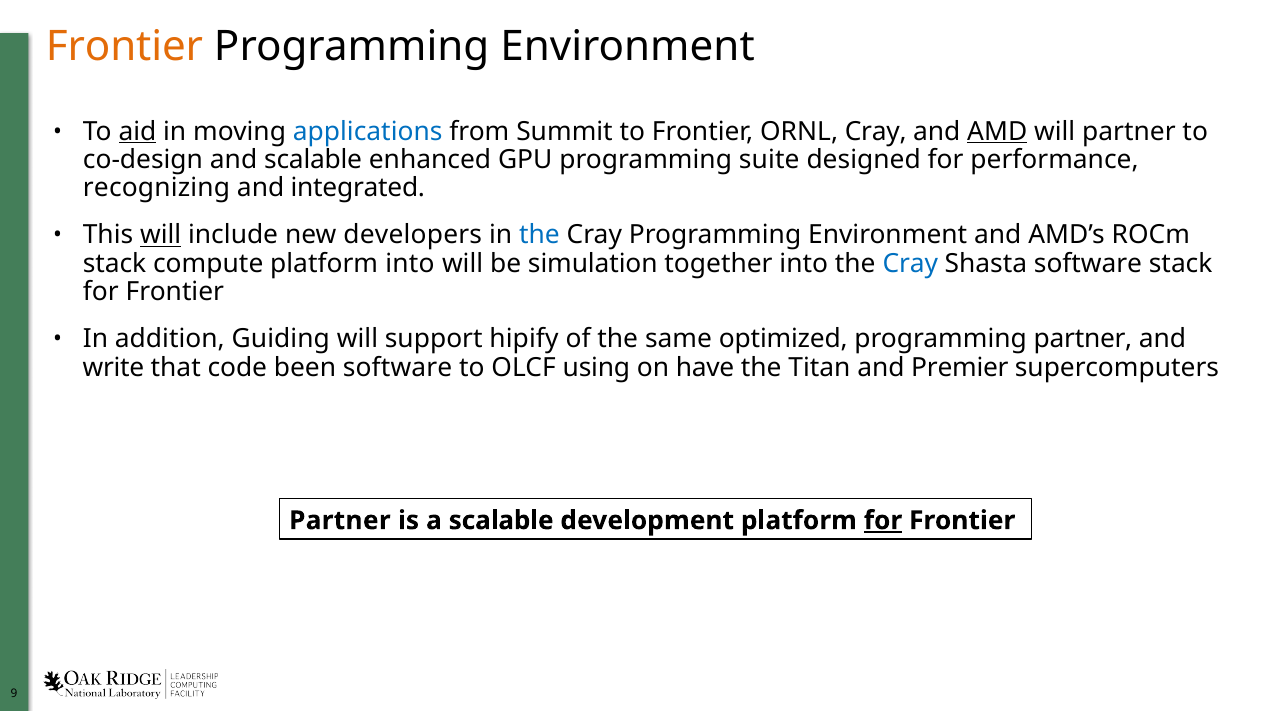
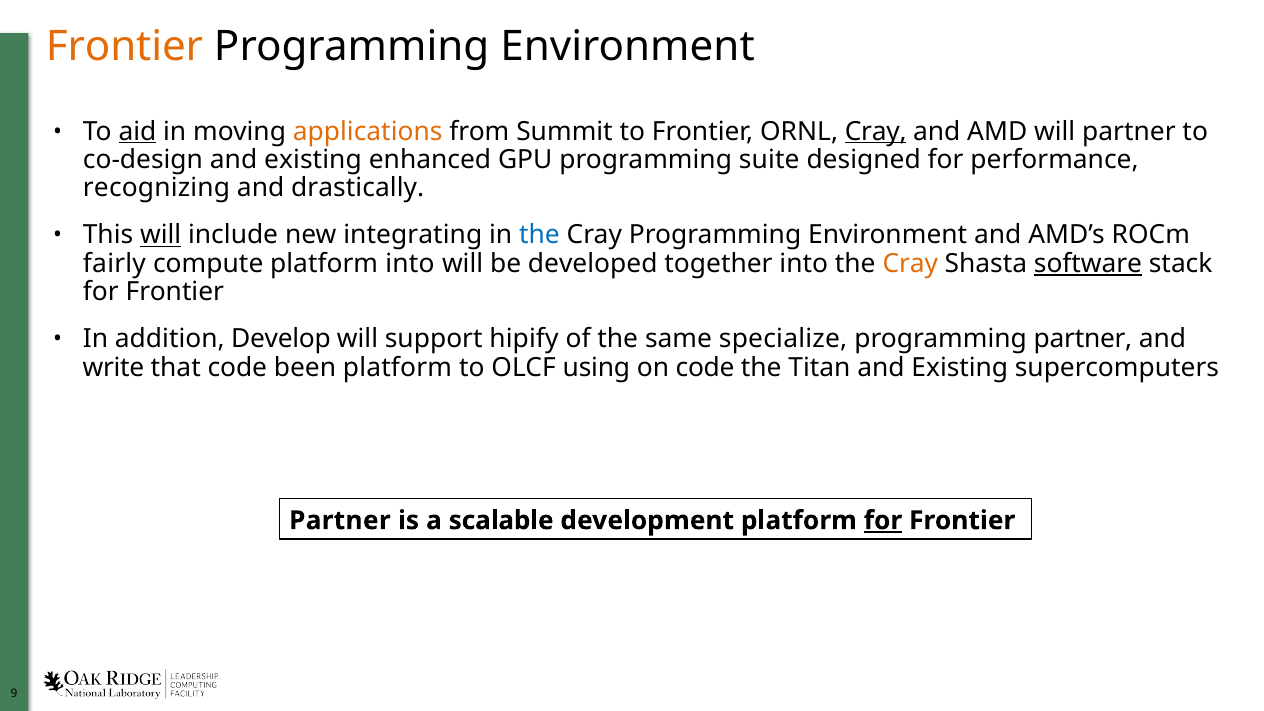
applications colour: blue -> orange
Cray at (876, 131) underline: none -> present
AMD underline: present -> none
co-design and scalable: scalable -> existing
integrated: integrated -> drastically
developers: developers -> integrating
stack at (115, 264): stack -> fairly
simulation: simulation -> developed
Cray at (910, 264) colour: blue -> orange
software at (1088, 264) underline: none -> present
Guiding: Guiding -> Develop
optimized: optimized -> specialize
been software: software -> platform
on have: have -> code
Titan and Premier: Premier -> Existing
